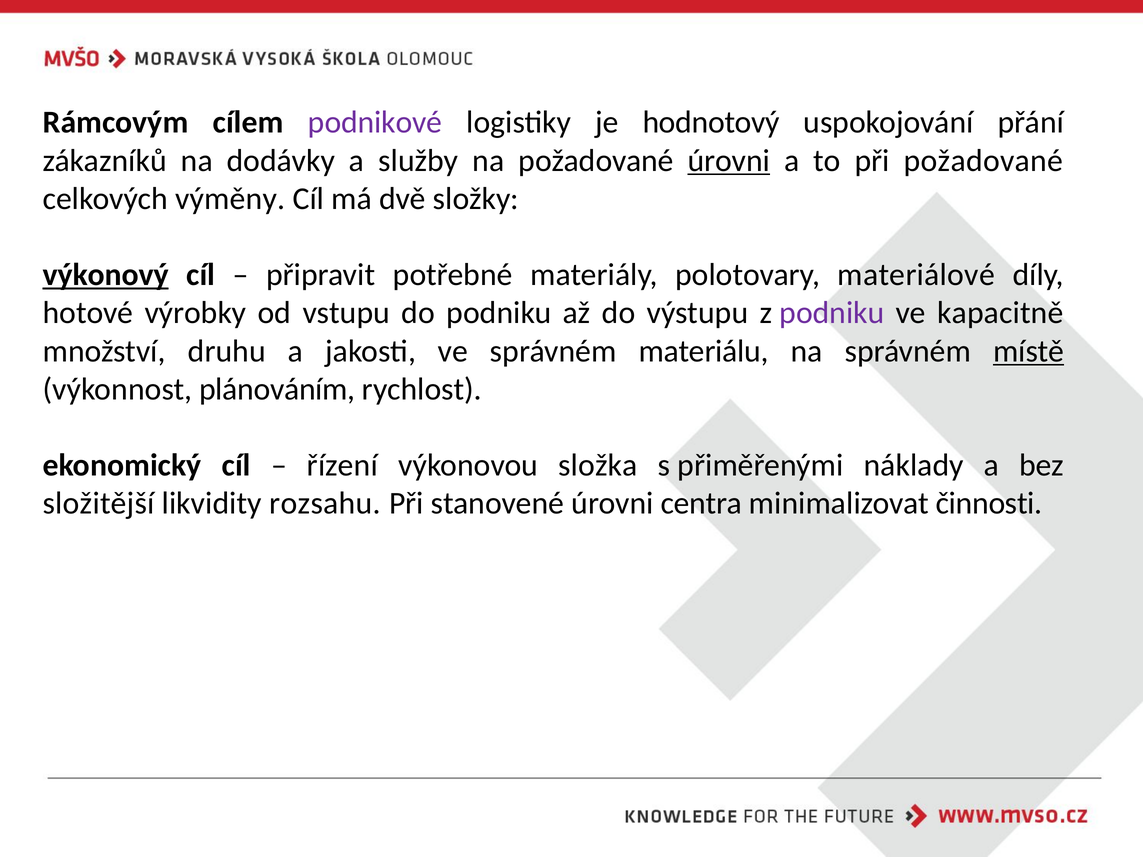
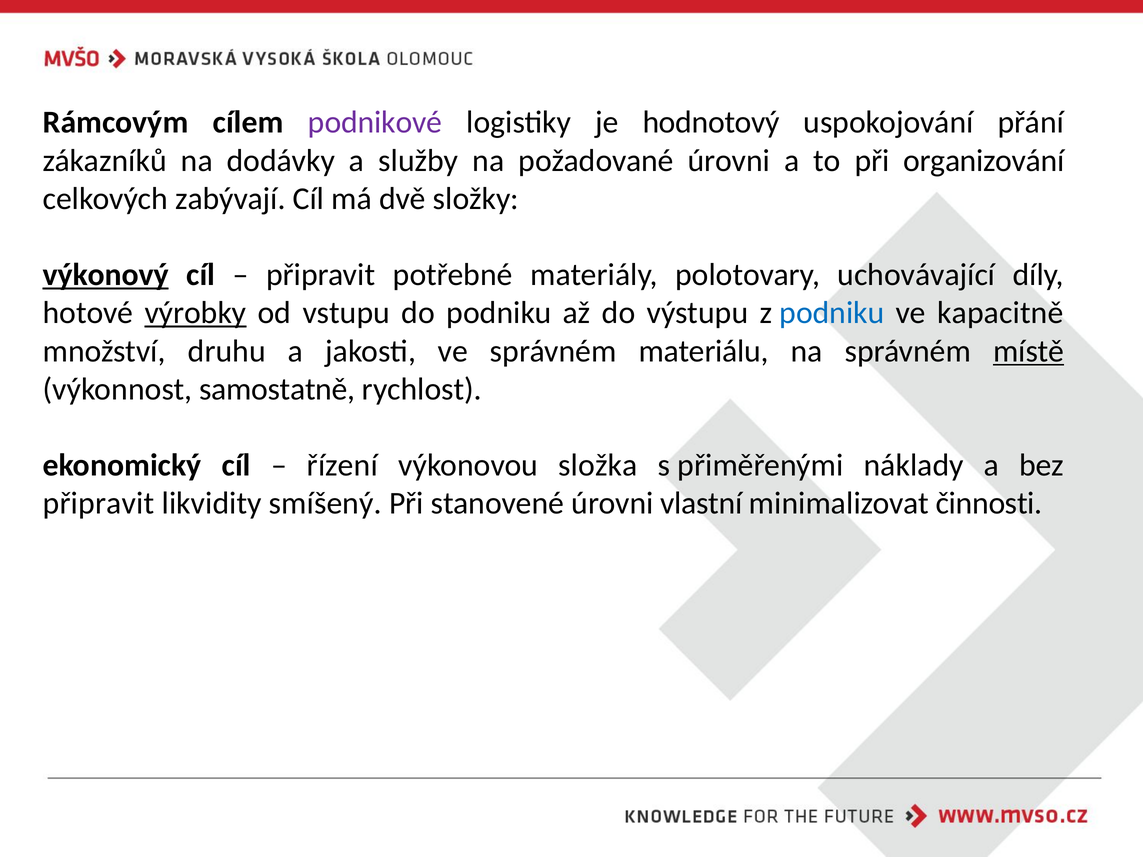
úrovni at (729, 161) underline: present -> none
při požadované: požadované -> organizování
výměny: výměny -> zabývají
materiálové: materiálové -> uchovávající
výrobky underline: none -> present
podniku at (832, 313) colour: purple -> blue
plánováním: plánováním -> samostatně
složitější at (99, 504): složitější -> připravit
rozsahu: rozsahu -> smíšený
centra: centra -> vlastní
